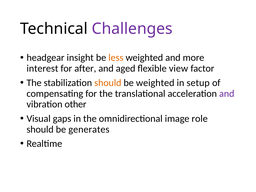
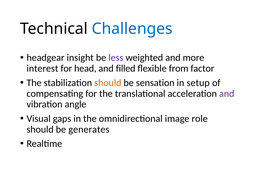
Challenges colour: purple -> blue
less colour: orange -> purple
after: after -> head
aged: aged -> filled
view: view -> from
be weighted: weighted -> sensation
other: other -> angle
